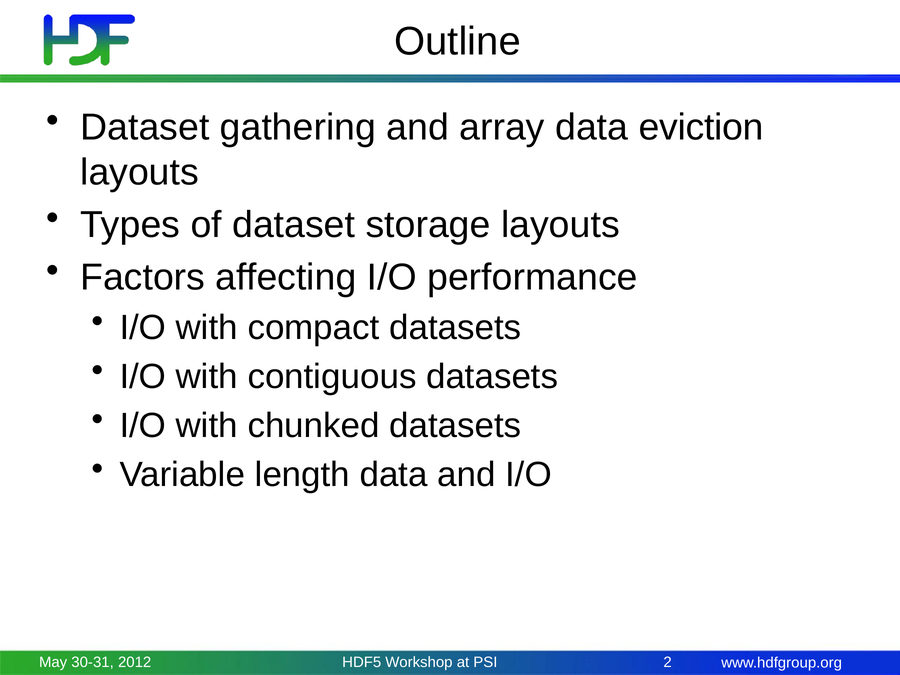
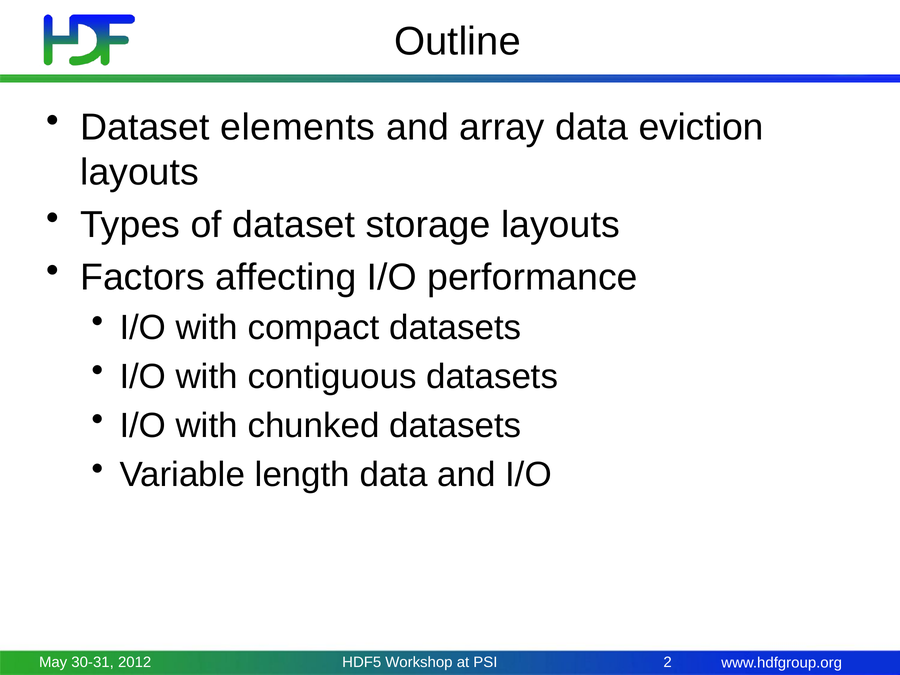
gathering: gathering -> elements
